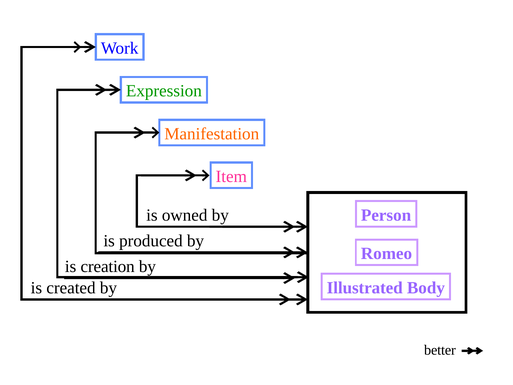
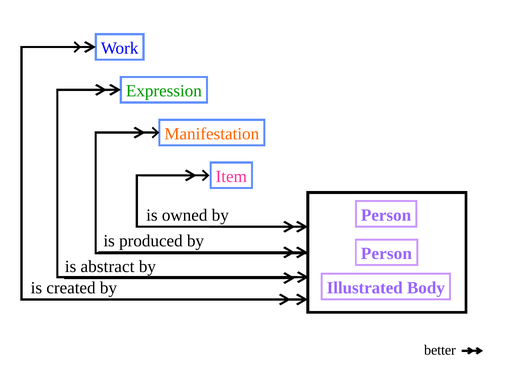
Romeo at (386, 253): Romeo -> Person
creation: creation -> abstract
